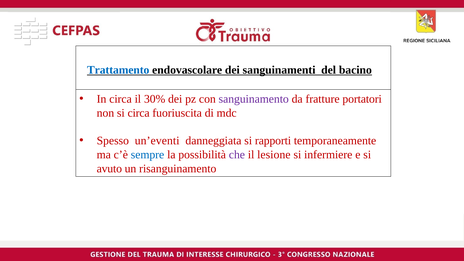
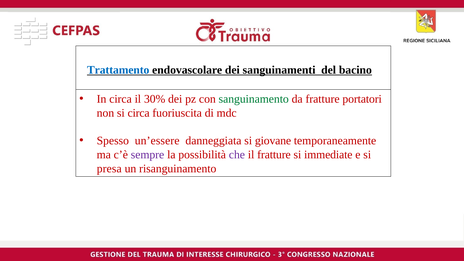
sanguinamento colour: purple -> green
un’eventi: un’eventi -> un’essere
rapporti: rapporti -> giovane
sempre colour: blue -> purple
il lesione: lesione -> fratture
infermiere: infermiere -> immediate
avuto: avuto -> presa
